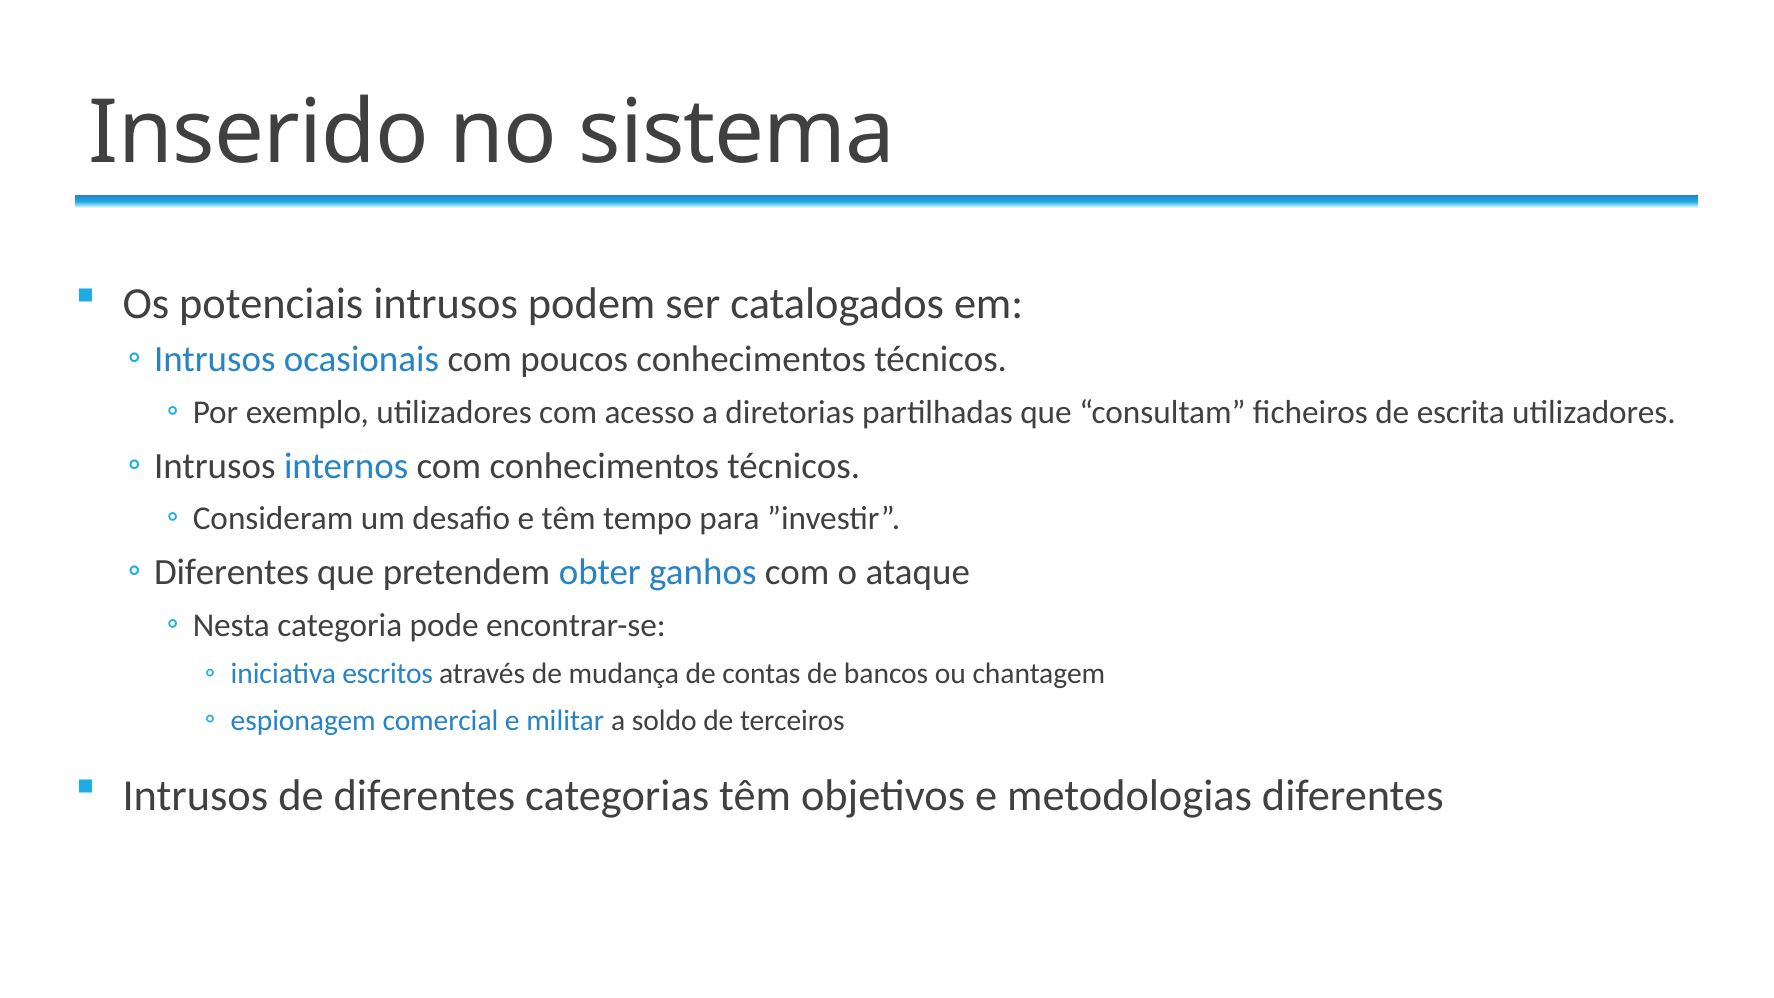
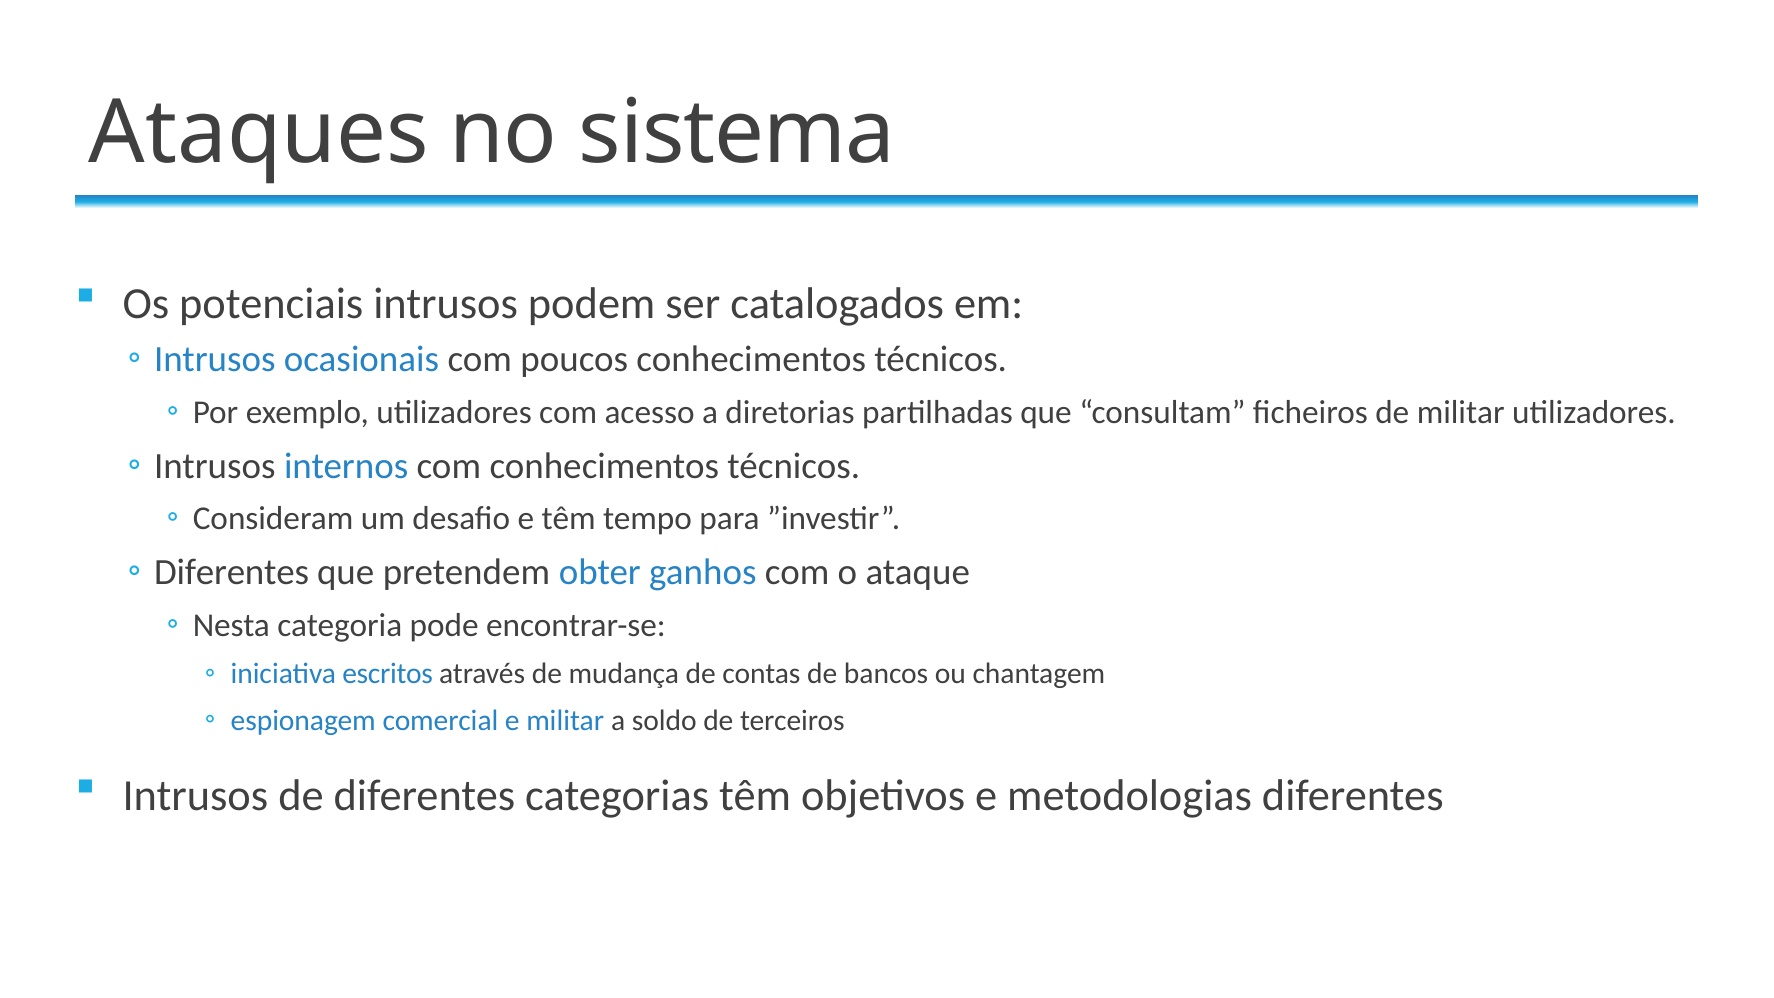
Inserido: Inserido -> Ataques
de escrita: escrita -> militar
